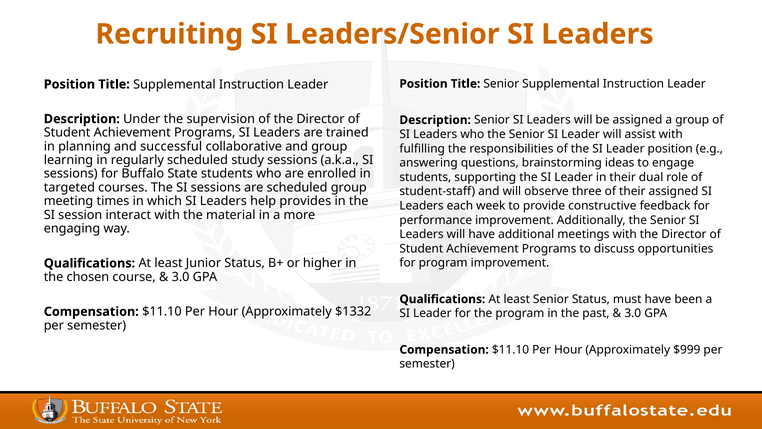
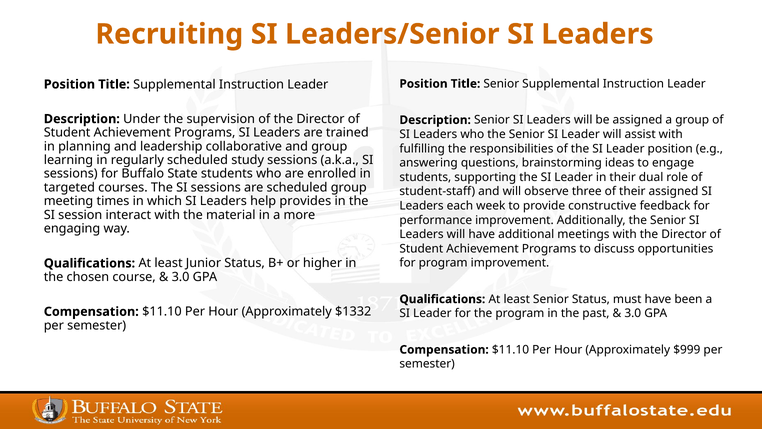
successful: successful -> leadership
